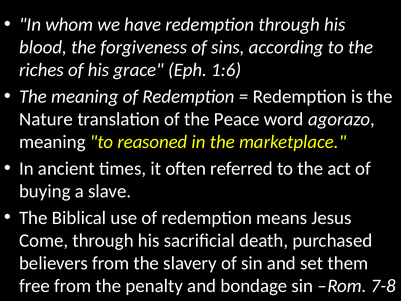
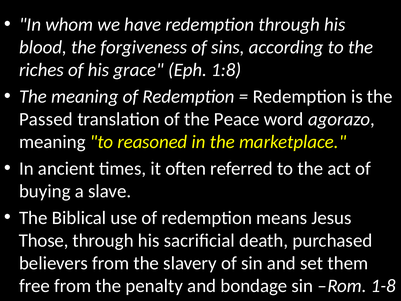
1:6: 1:6 -> 1:8
Nature: Nature -> Passed
Come: Come -> Those
7-8: 7-8 -> 1-8
